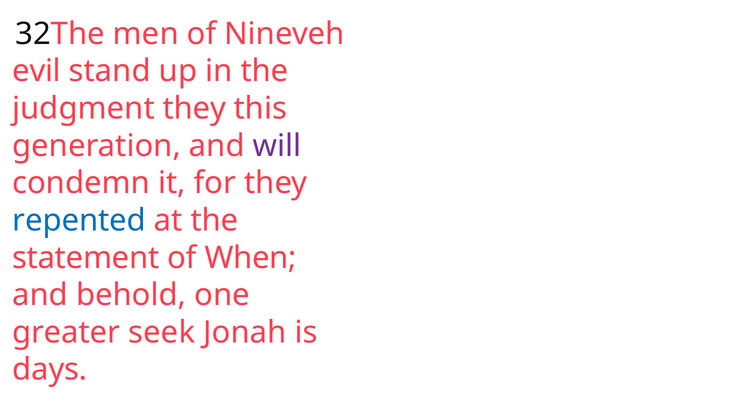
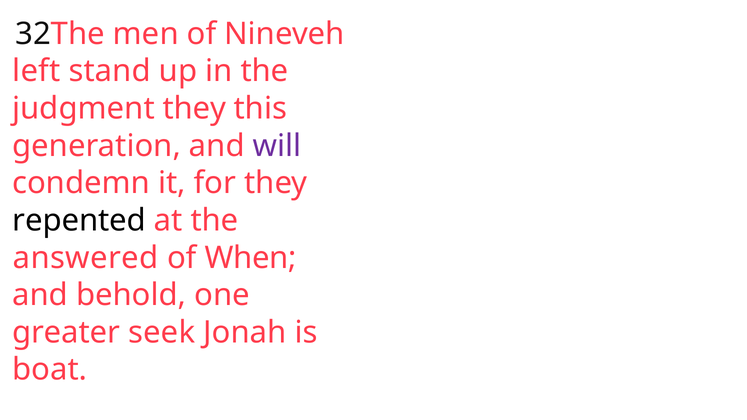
evil: evil -> left
repented colour: blue -> black
statement: statement -> answered
days: days -> boat
